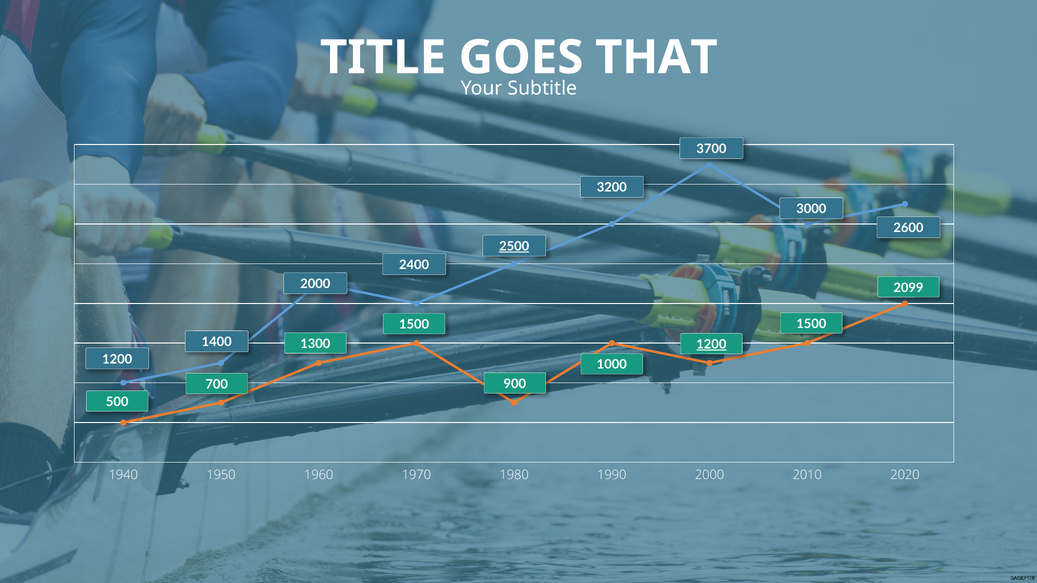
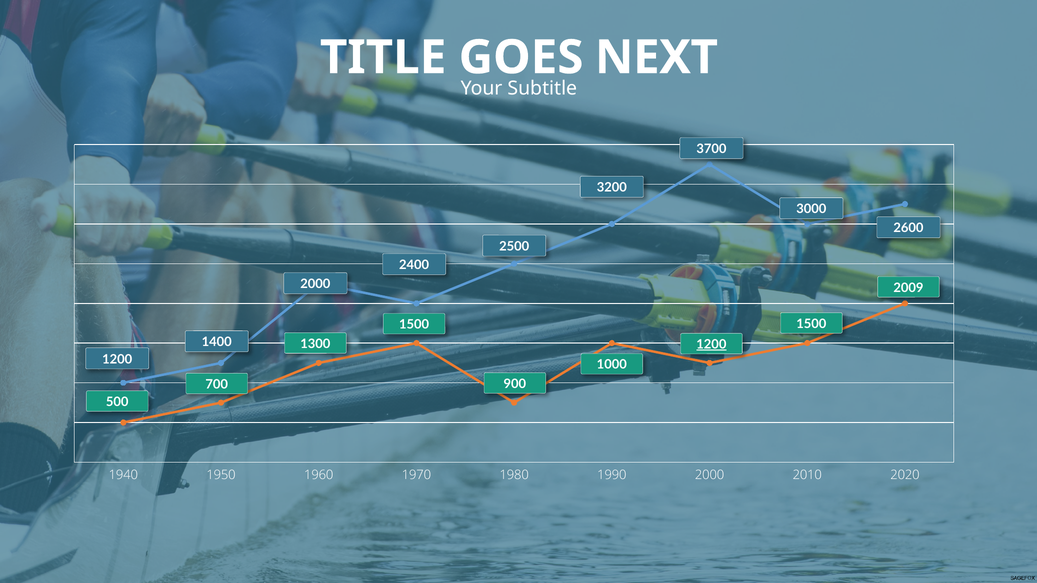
THAT: THAT -> NEXT
2500 underline: present -> none
2099: 2099 -> 2009
